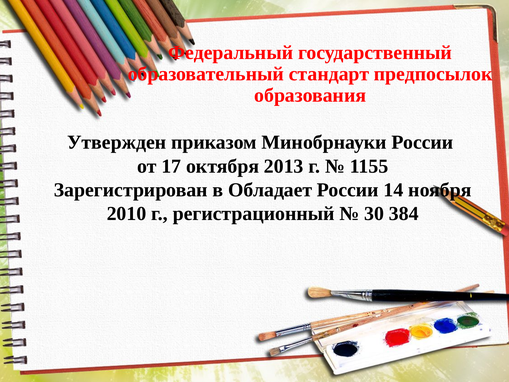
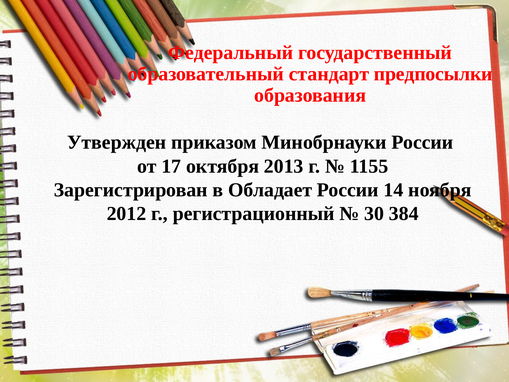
предпосылок: предпосылок -> предпосылки
2010: 2010 -> 2012
